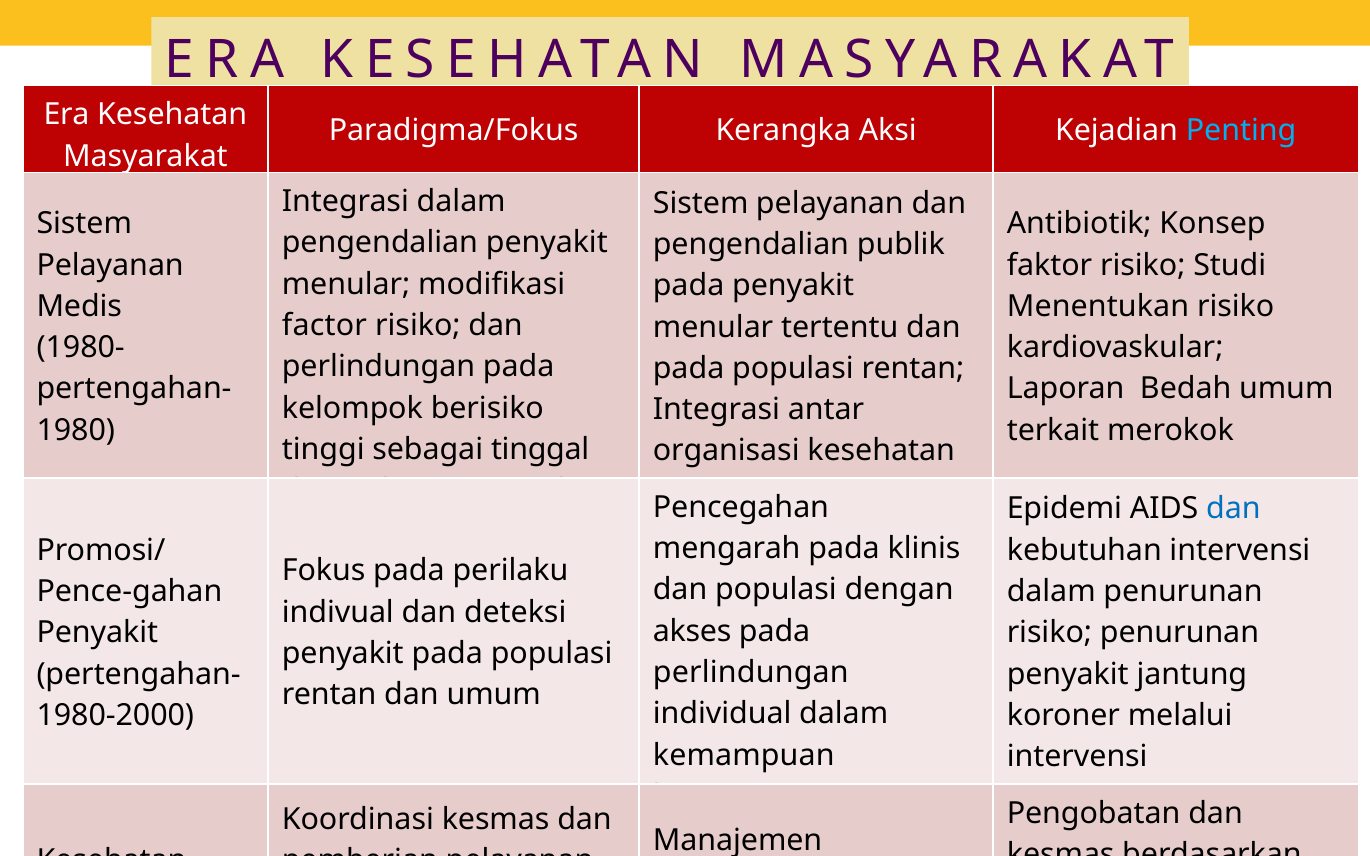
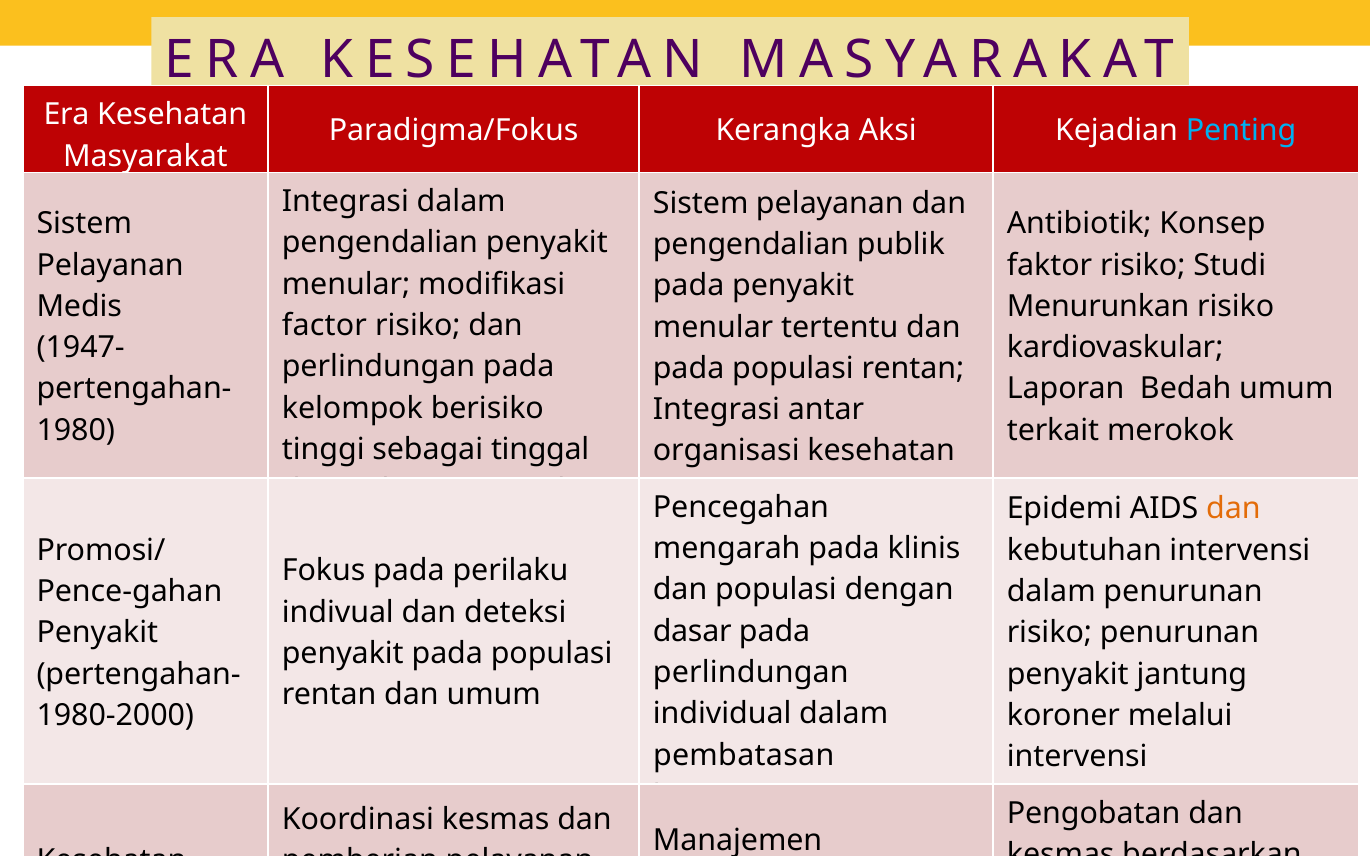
Menentukan: Menentukan -> Menurunkan
1980-: 1980- -> 1947-
dan at (1233, 509) colour: blue -> orange
akses: akses -> dasar
kemampuan: kemampuan -> pembatasan
